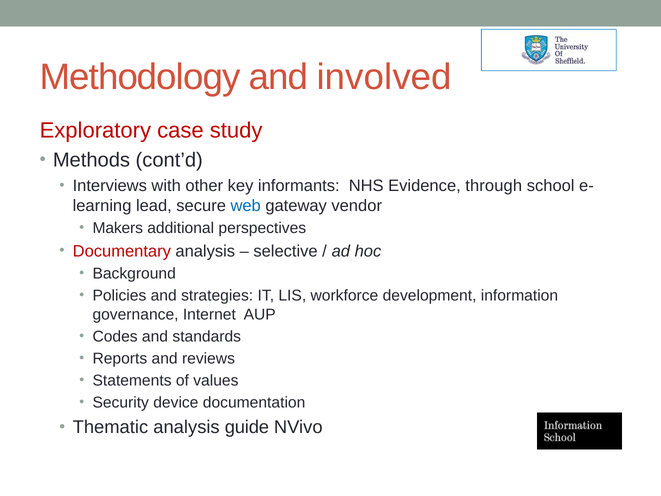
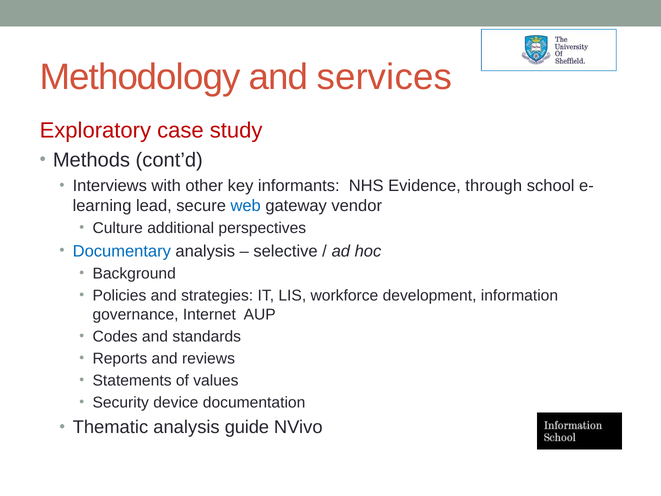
involved: involved -> services
Makers: Makers -> Culture
Documentary colour: red -> blue
